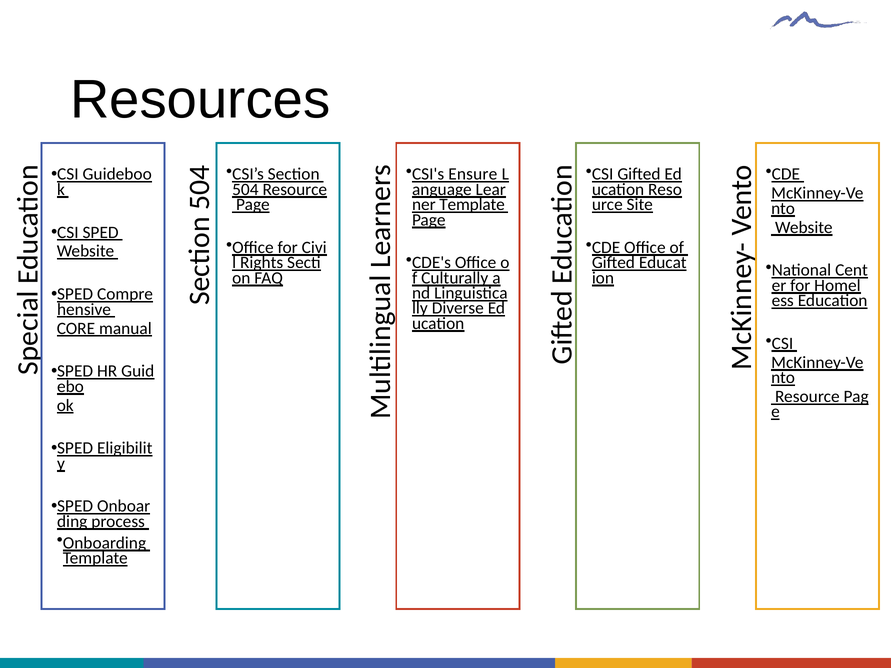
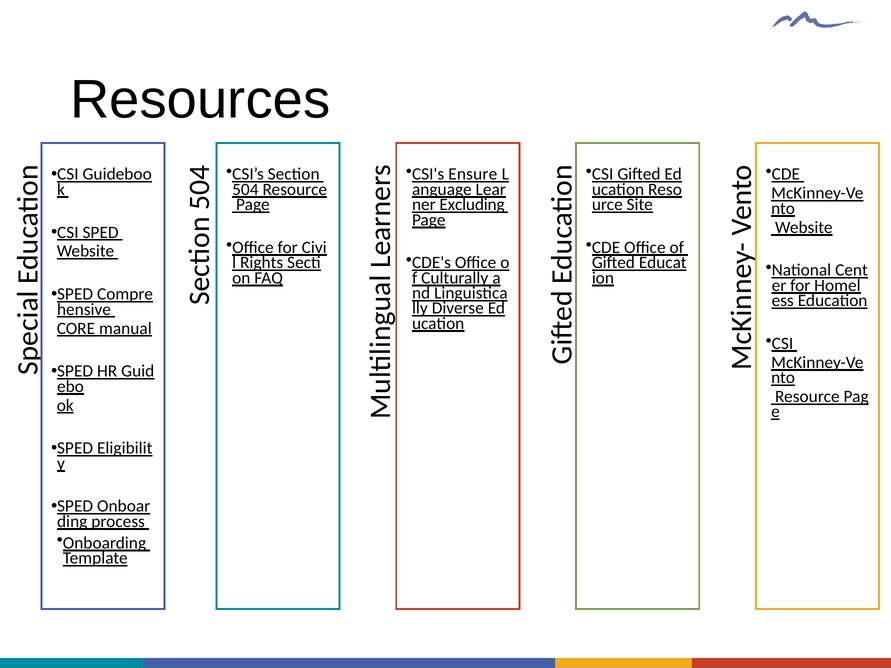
Template at (472, 205): Template -> Excluding
